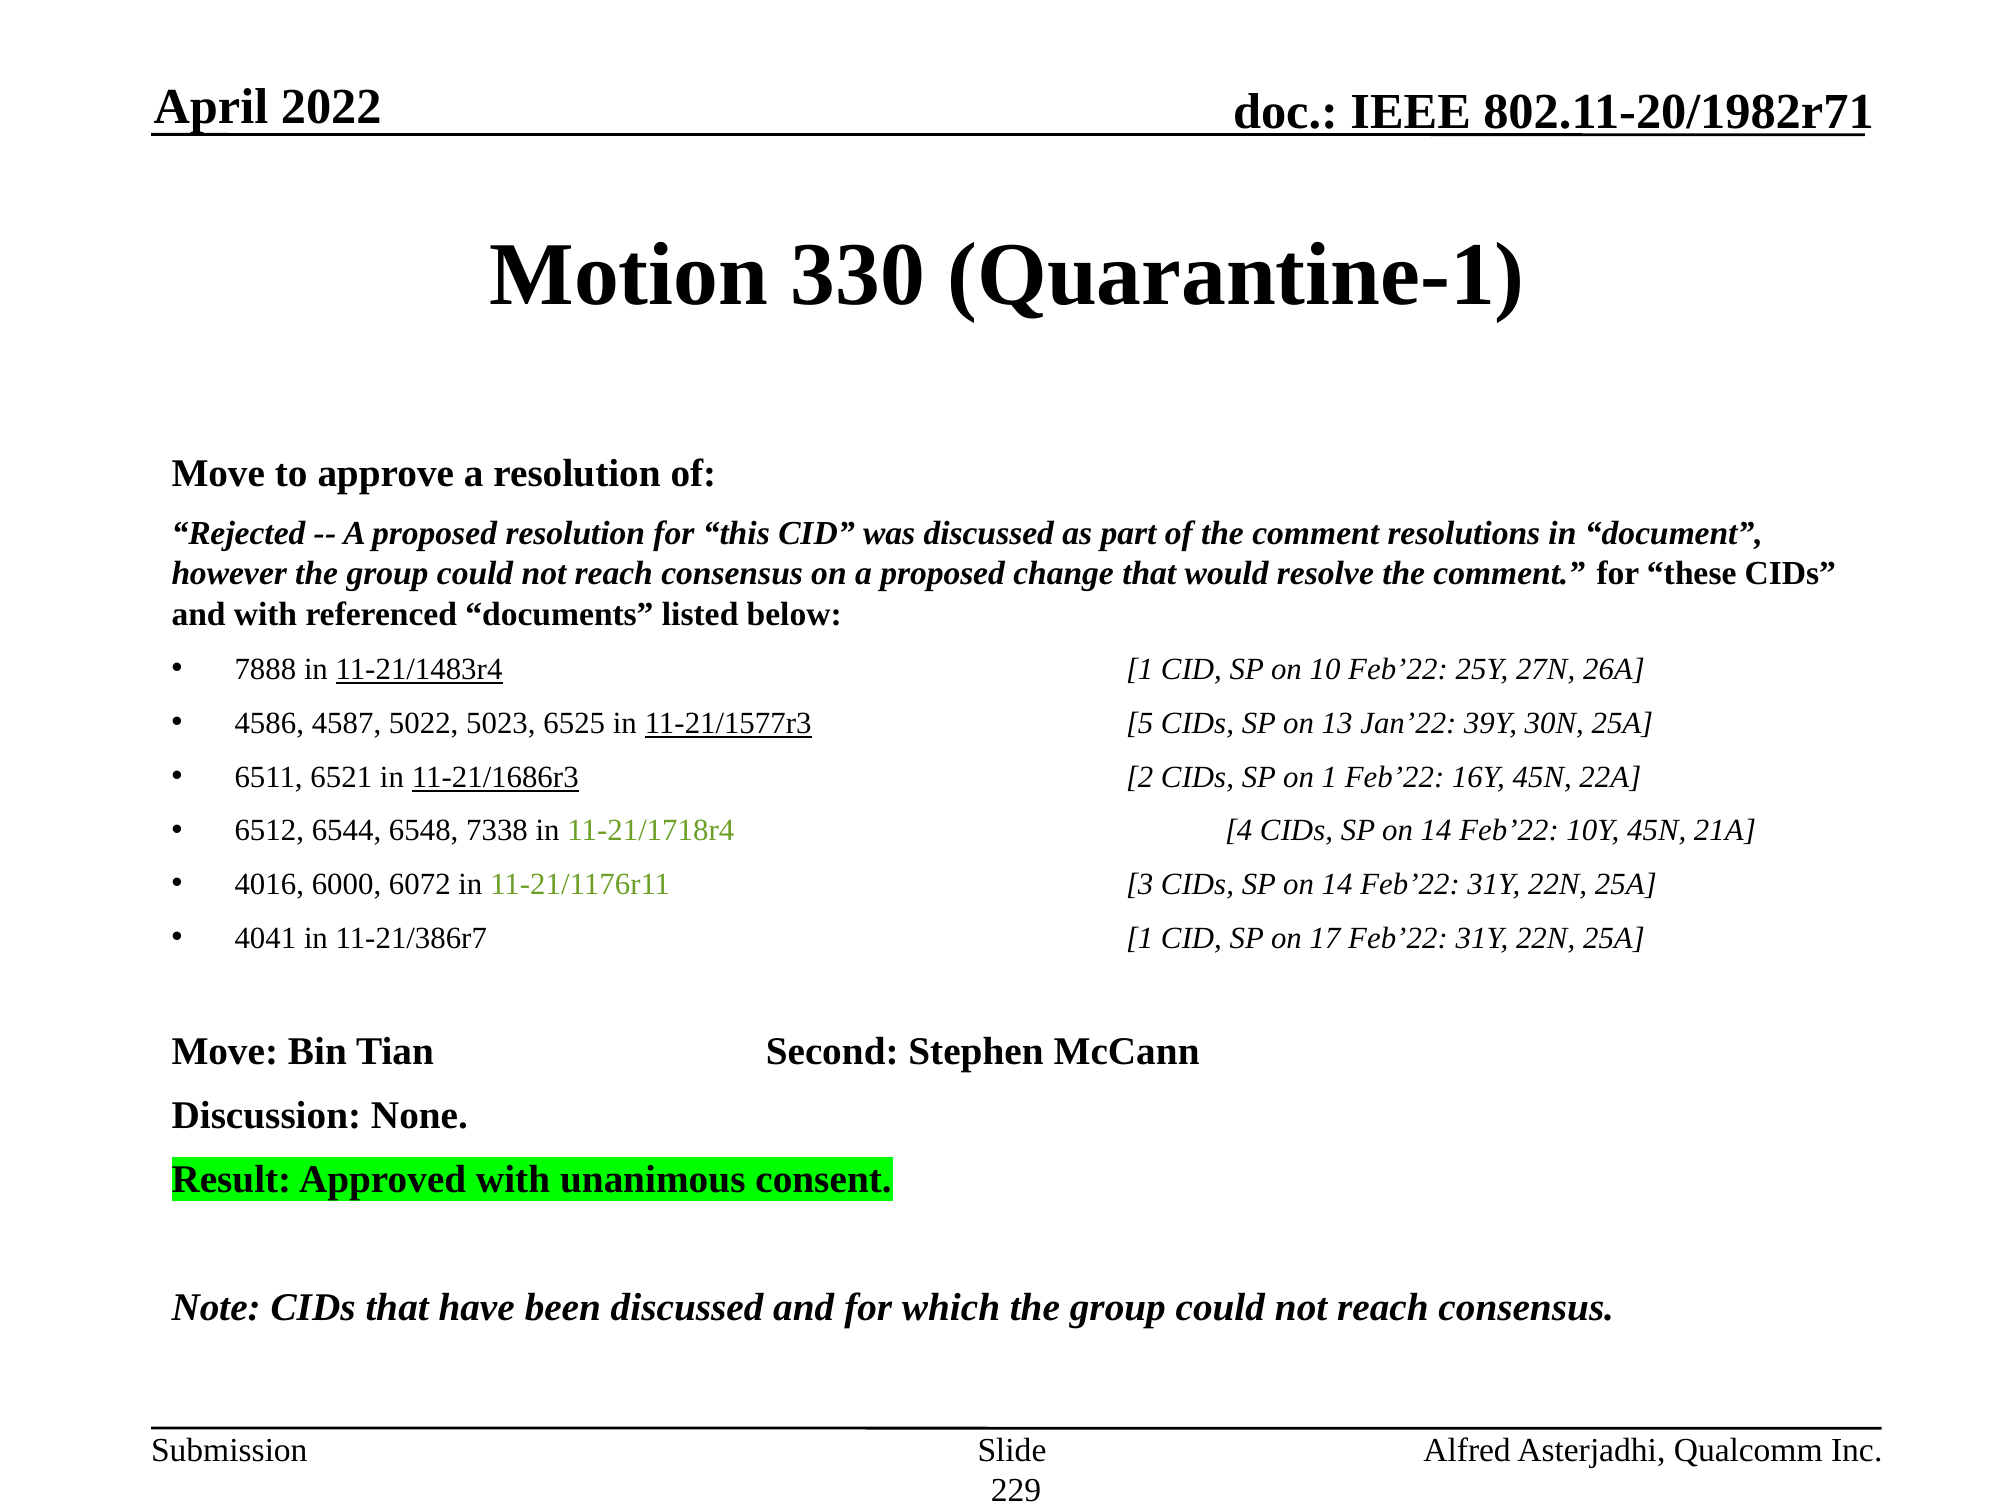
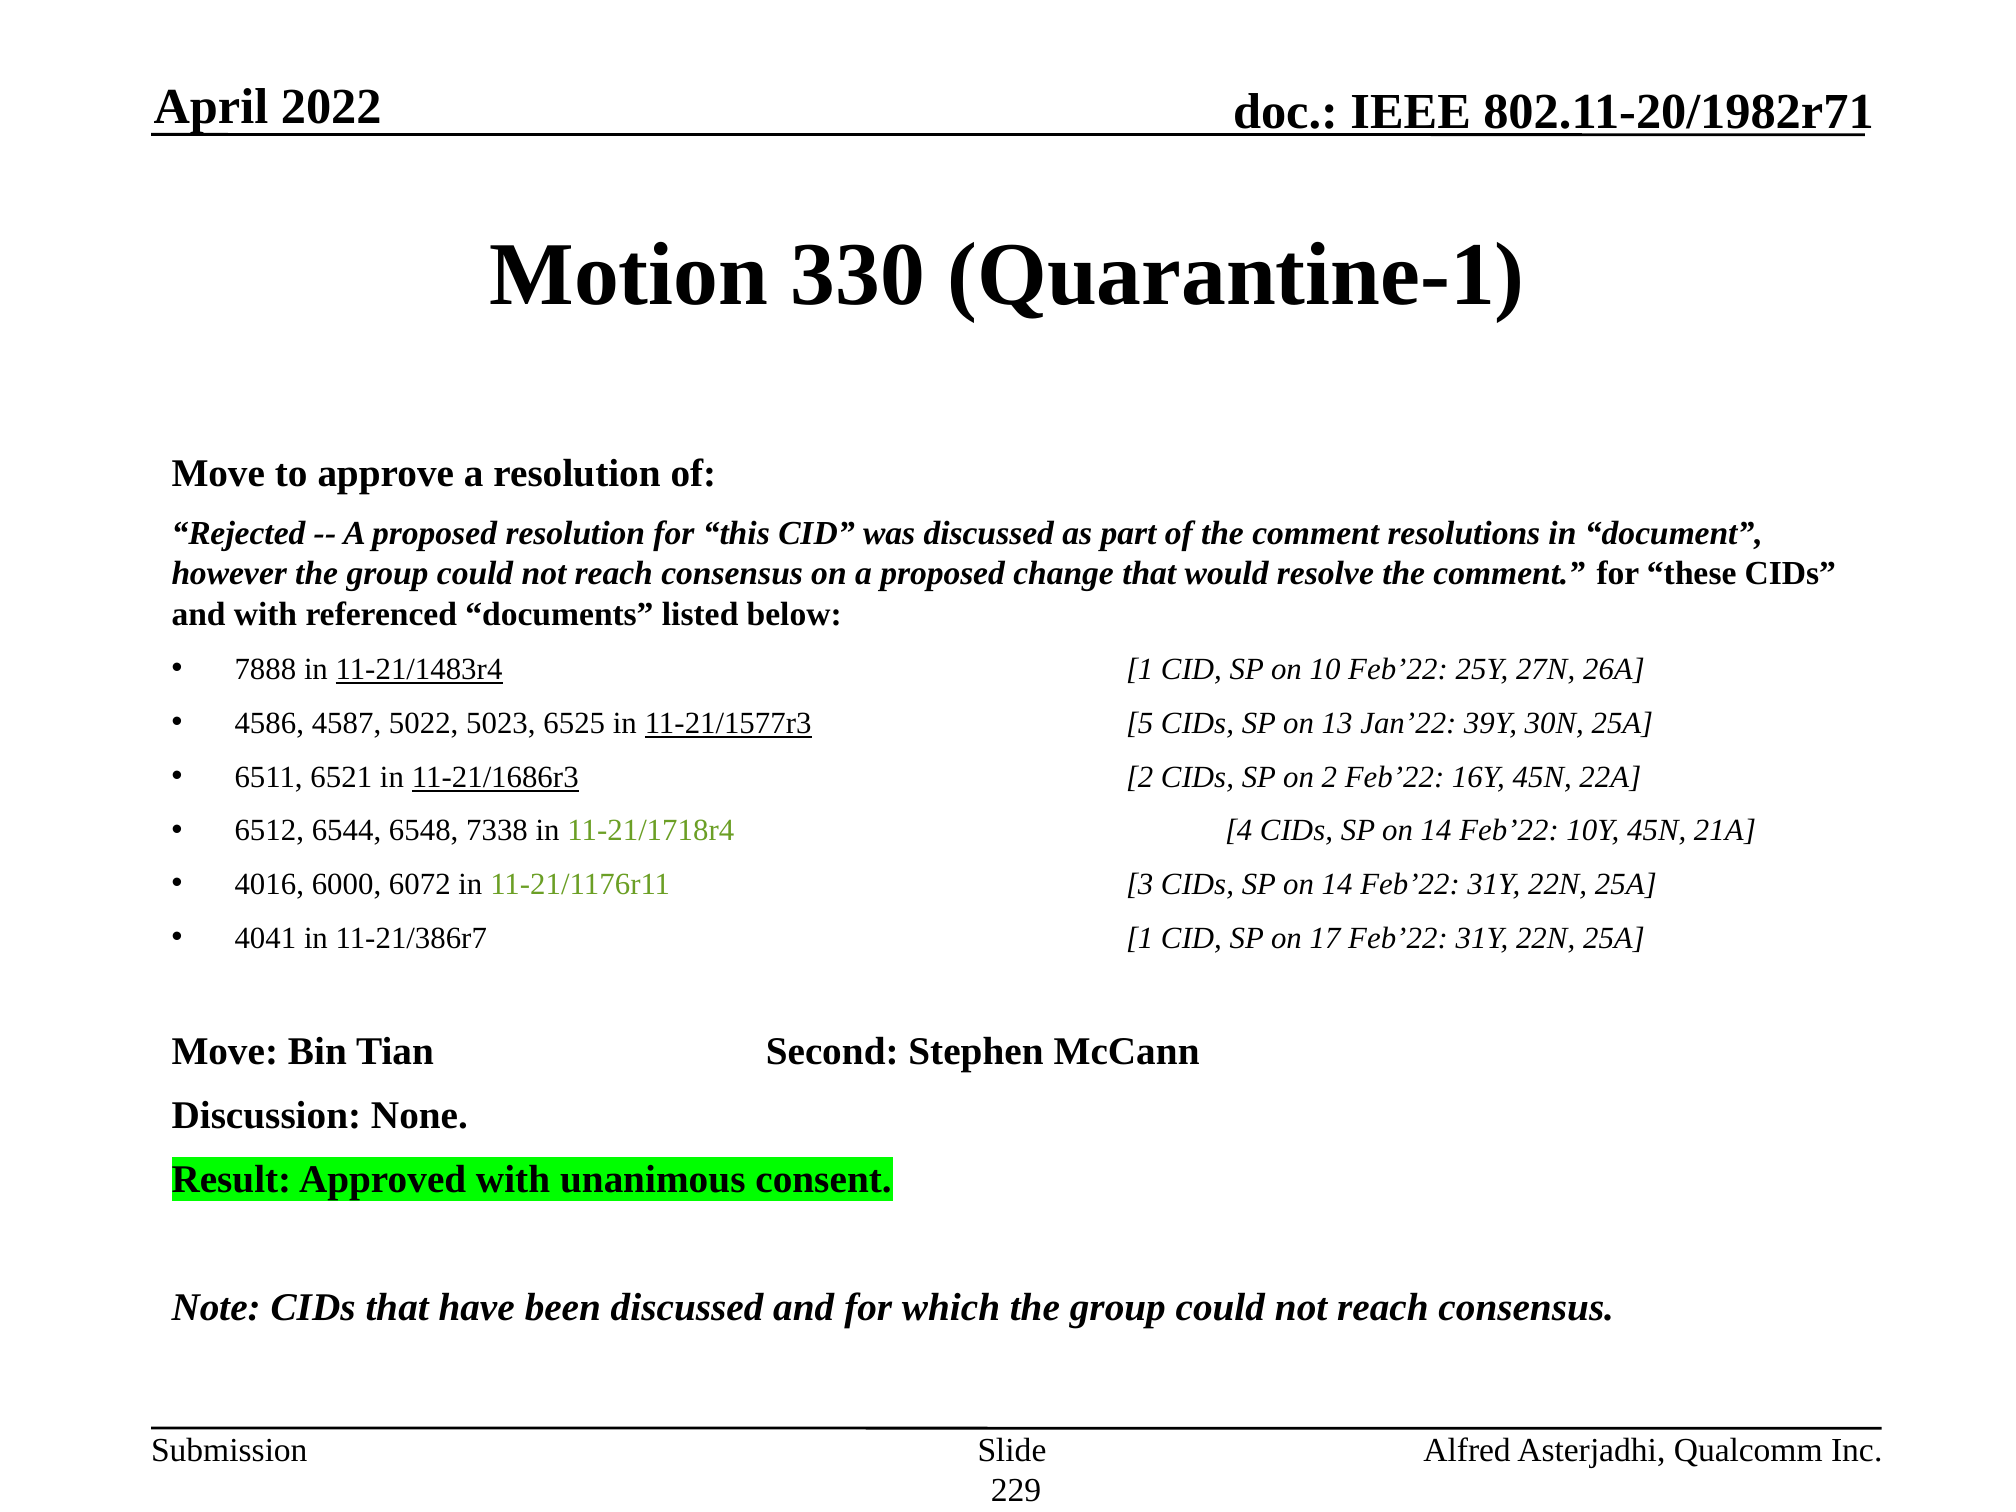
on 1: 1 -> 2
